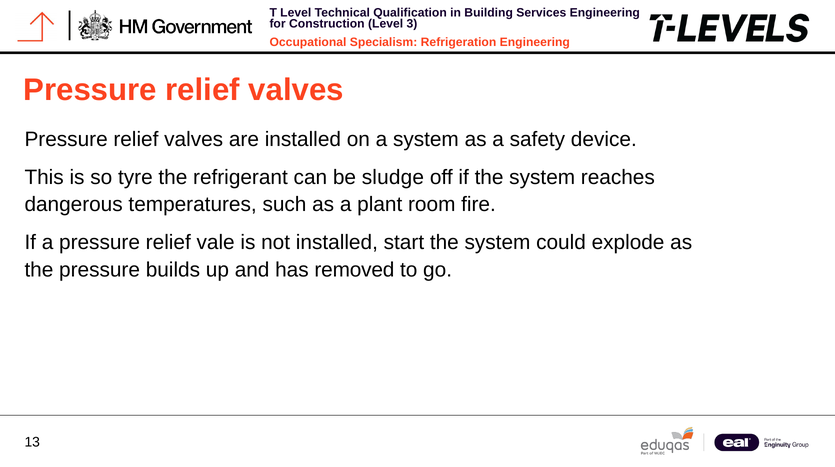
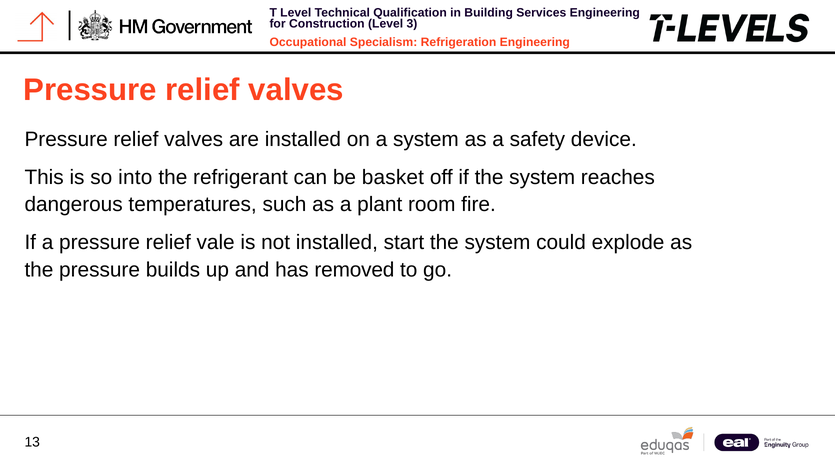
tyre: tyre -> into
sludge: sludge -> basket
